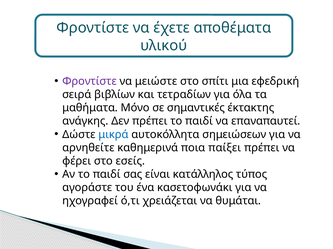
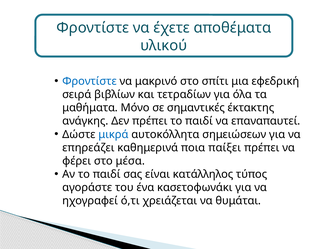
Φροντίστε at (89, 81) colour: purple -> blue
μειώστε: μειώστε -> μακρινό
αρνηθείτε: αρνηθείτε -> επηρεάζει
εσείς: εσείς -> μέσα
